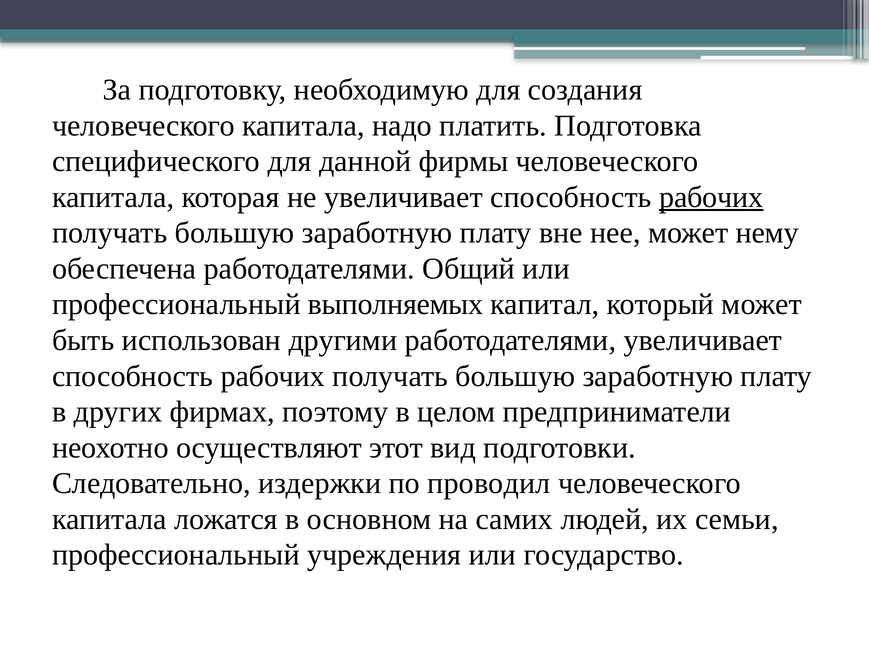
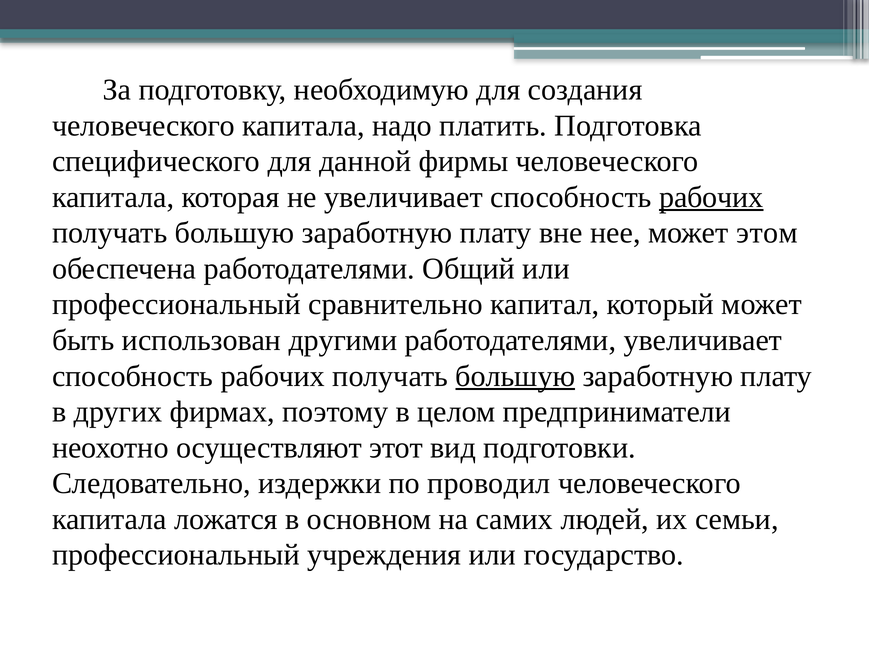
нему: нему -> этом
выполняемых: выполняемых -> сравнительно
большую at (515, 377) underline: none -> present
